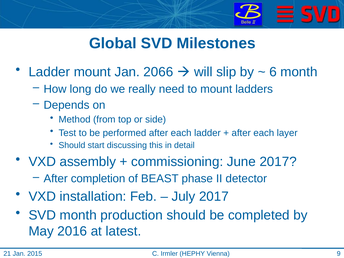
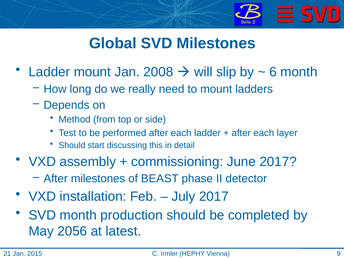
2066: 2066 -> 2008
After completion: completion -> milestones
2016: 2016 -> 2056
